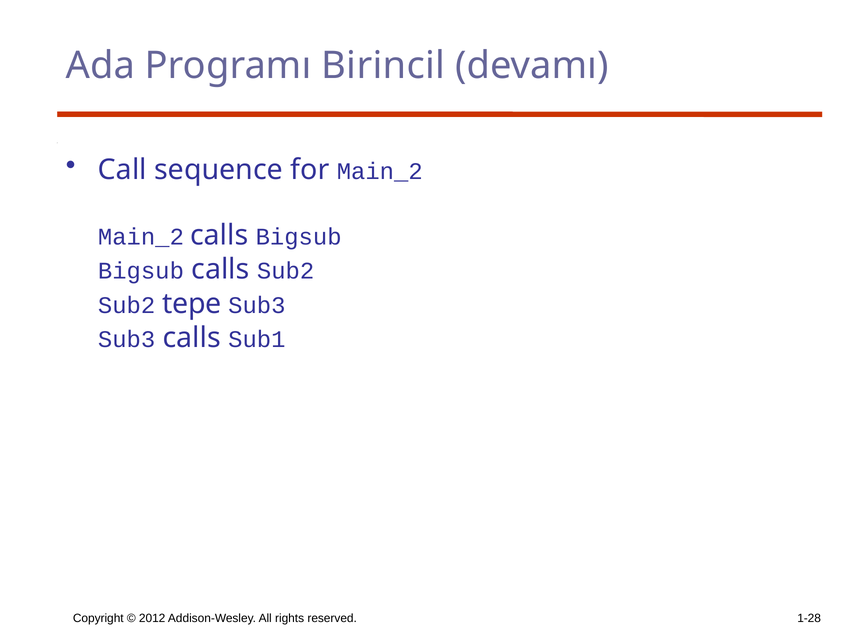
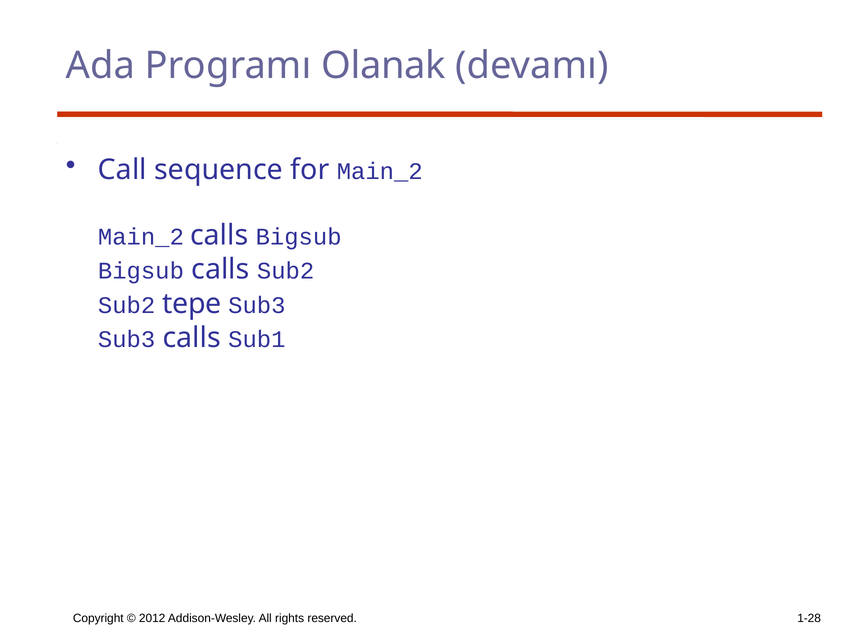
Birincil: Birincil -> Olanak
